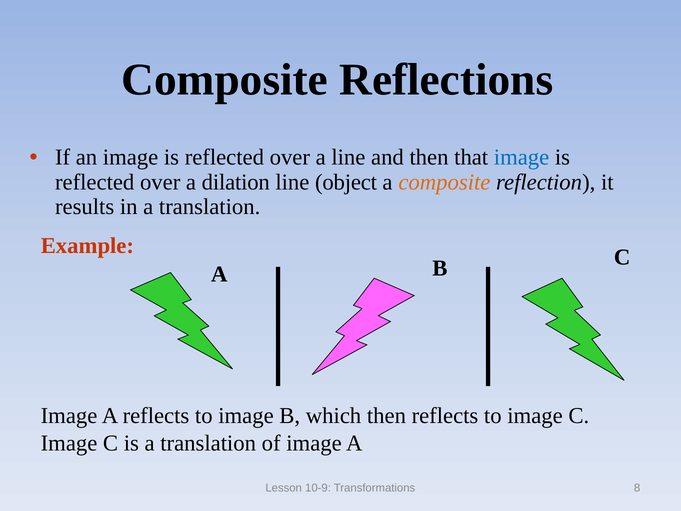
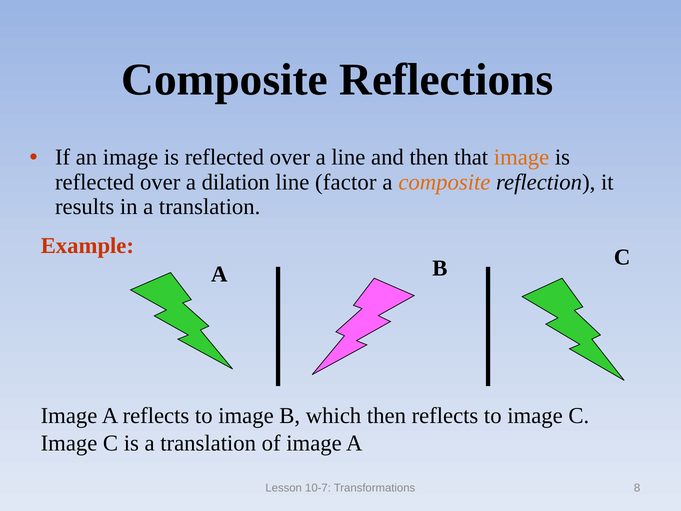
image at (522, 157) colour: blue -> orange
object: object -> factor
10-9: 10-9 -> 10-7
